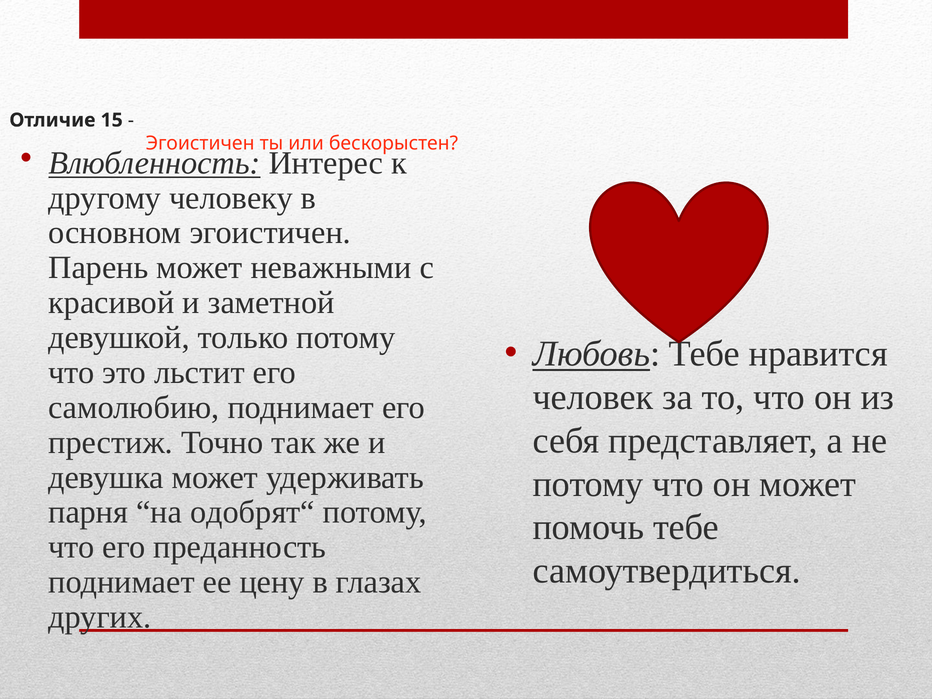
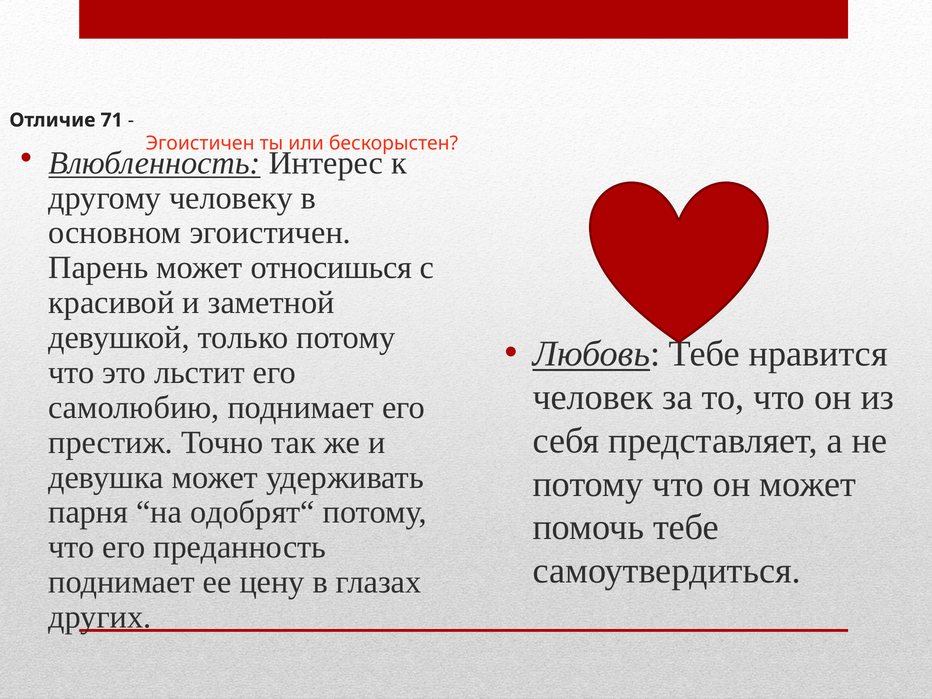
15: 15 -> 71
неважными: неважными -> относишься
